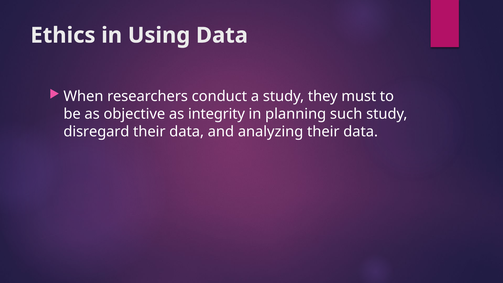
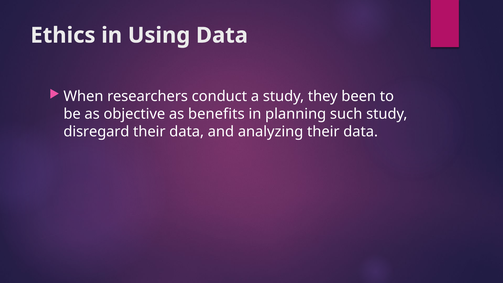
must: must -> been
integrity: integrity -> benefits
